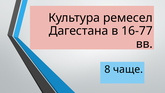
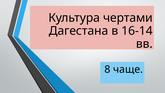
ремесел: ремесел -> чертами
16-77: 16-77 -> 16-14
